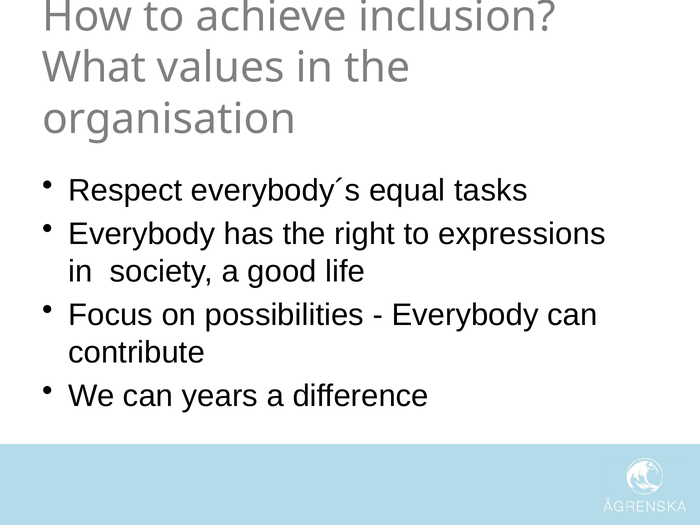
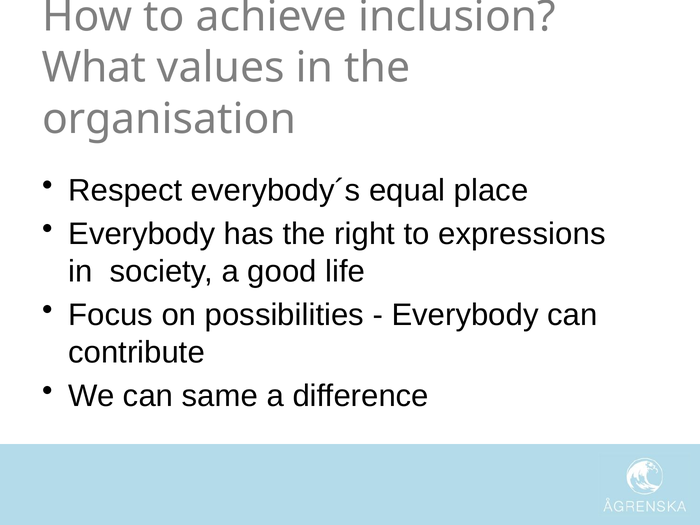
tasks: tasks -> place
years: years -> same
